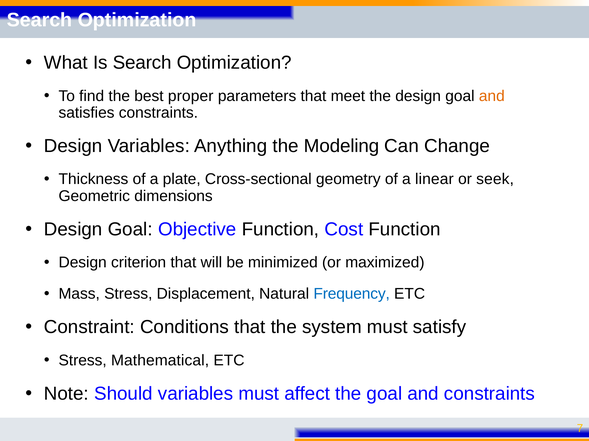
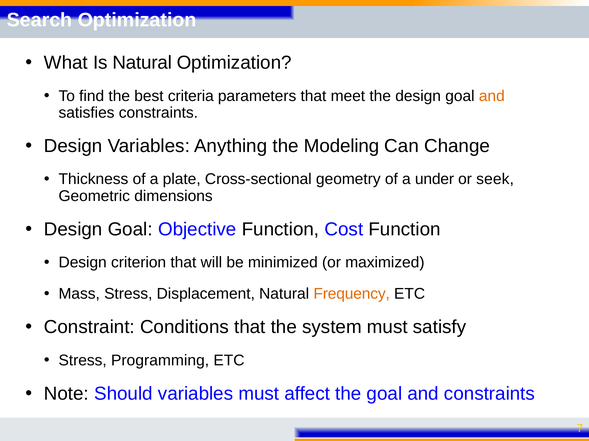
Is Search: Search -> Natural
proper: proper -> criteria
linear: linear -> under
Frequency colour: blue -> orange
Mathematical: Mathematical -> Programming
